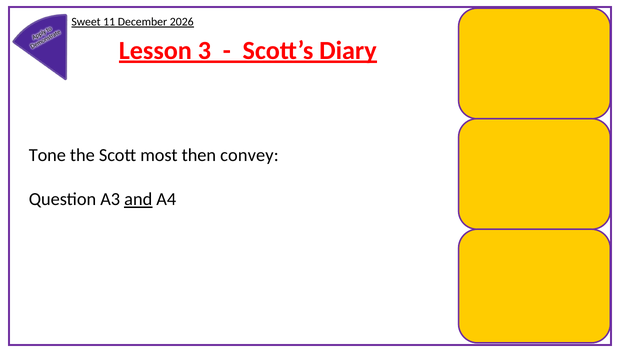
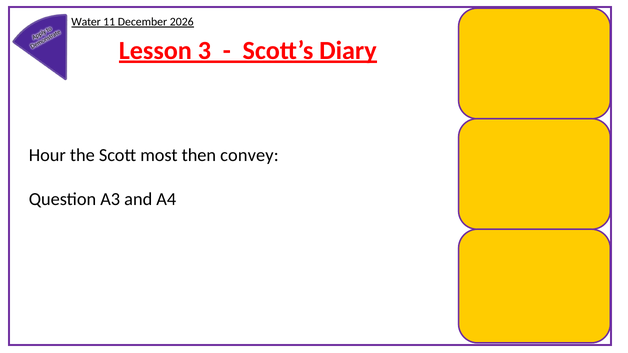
Sweet: Sweet -> Water
Tone: Tone -> Hour
and underline: present -> none
